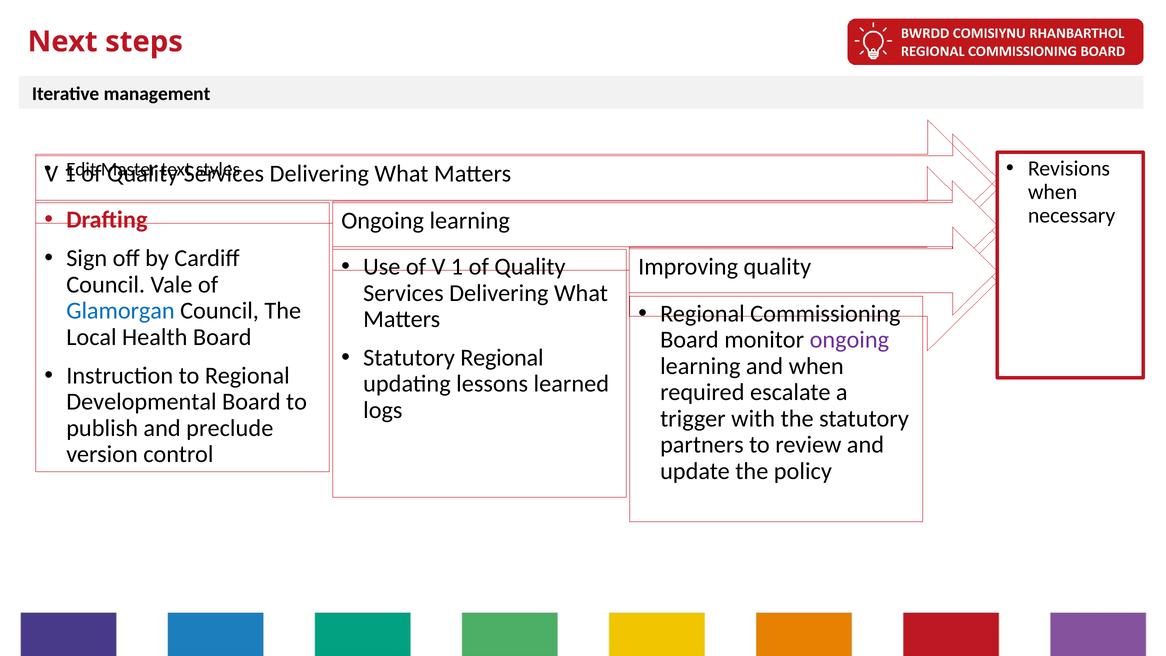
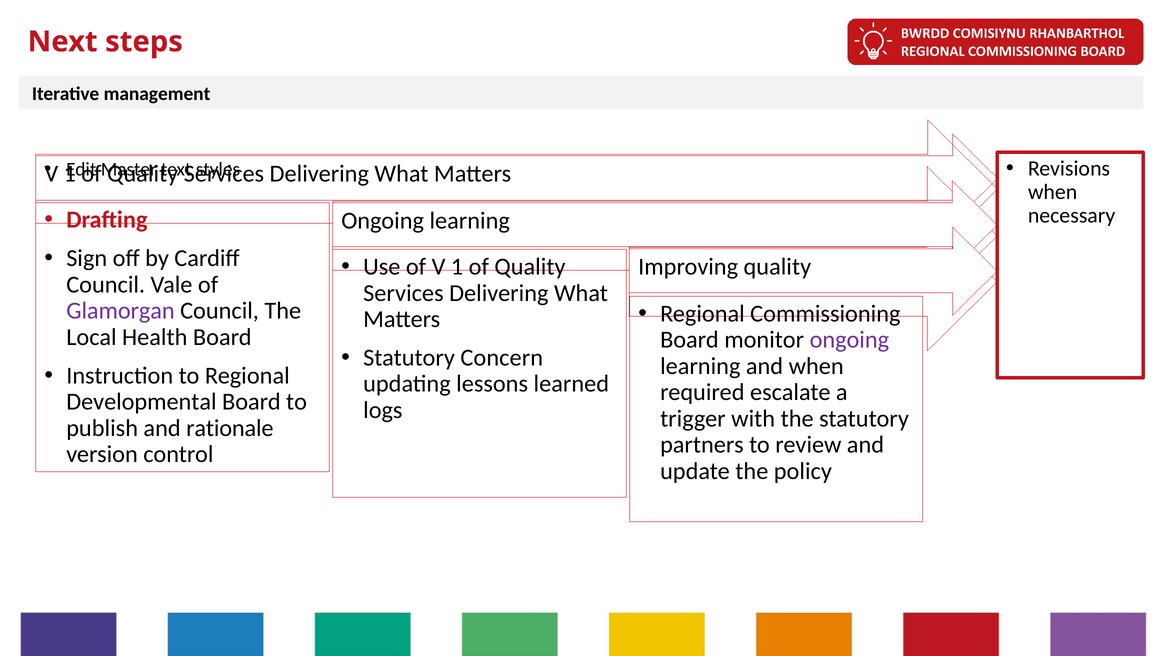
Glamorgan colour: blue -> purple
Statutory Regional: Regional -> Concern
preclude: preclude -> rationale
